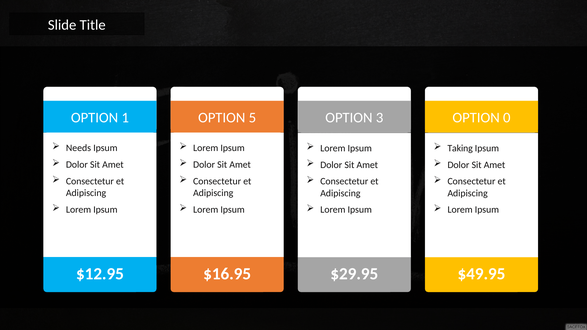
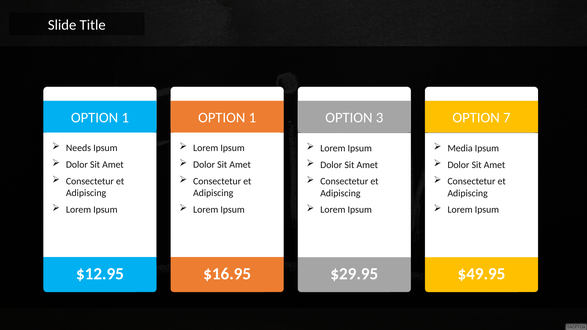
5 at (252, 118): 5 -> 1
0: 0 -> 7
Taking: Taking -> Media
